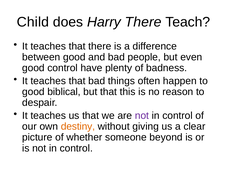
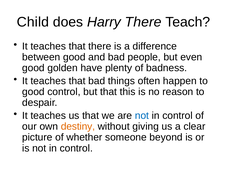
good control: control -> golden
good biblical: biblical -> control
not at (142, 116) colour: purple -> blue
